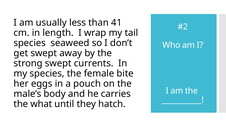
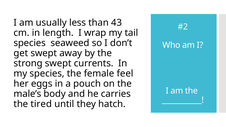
41: 41 -> 43
bite: bite -> feel
what: what -> tired
